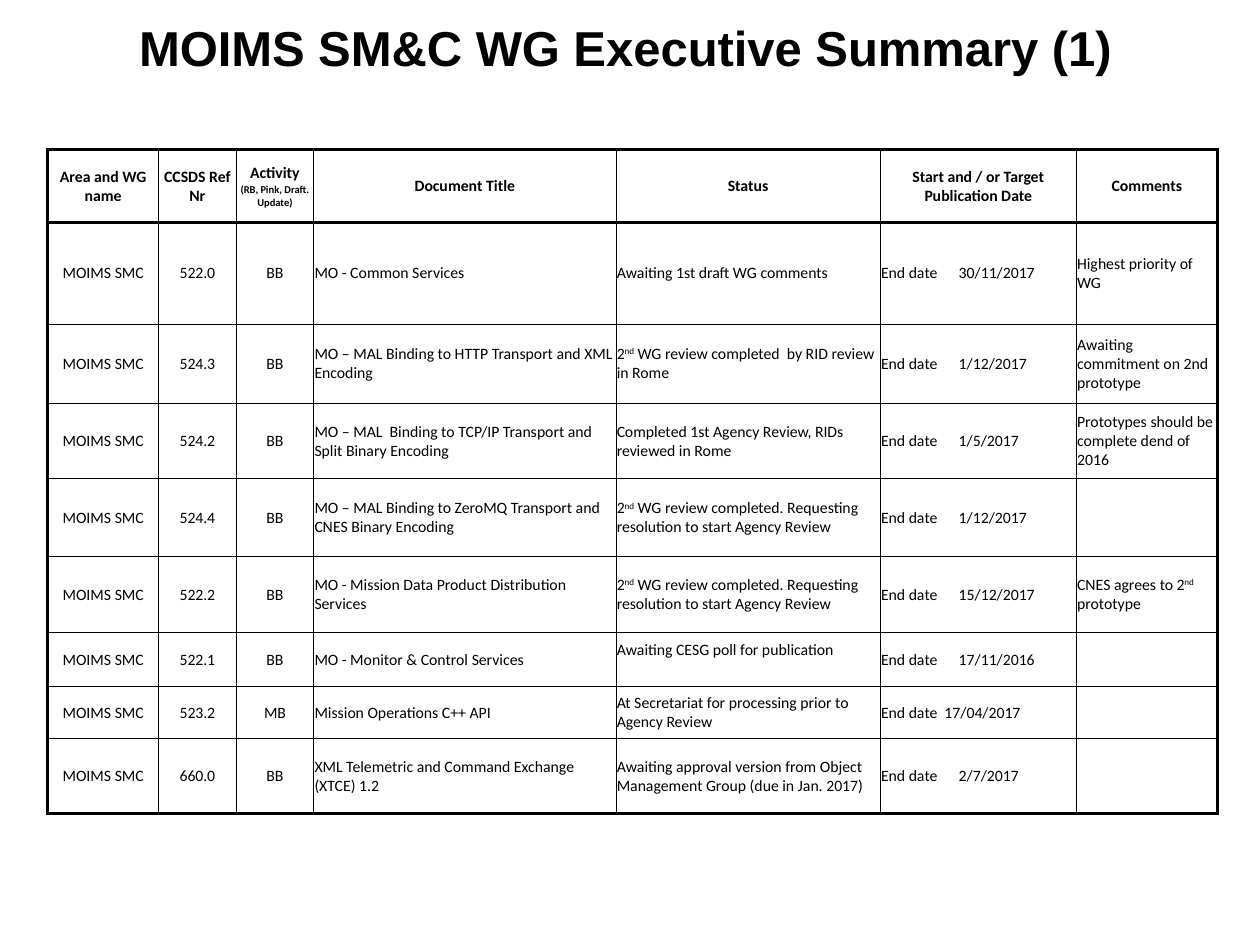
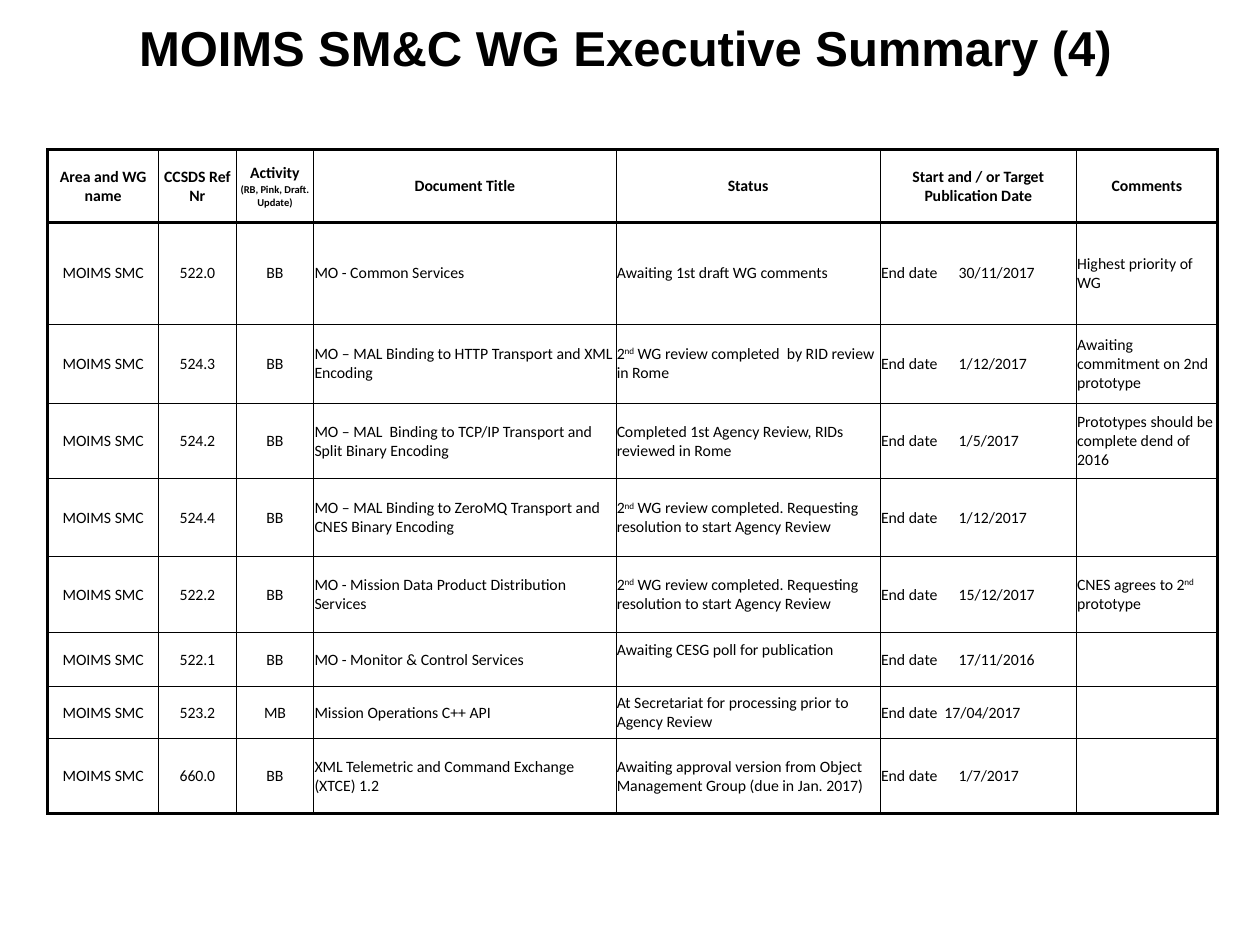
1: 1 -> 4
2/7/2017: 2/7/2017 -> 1/7/2017
